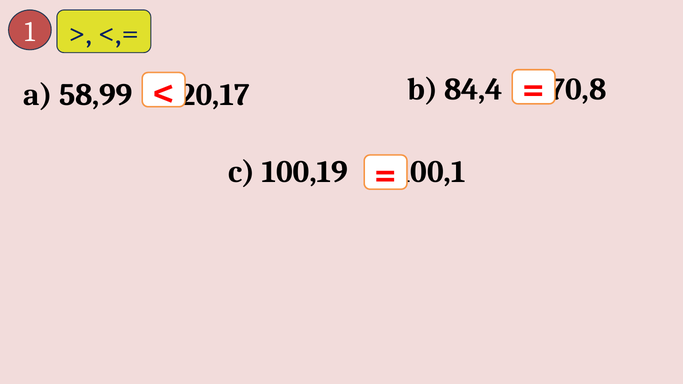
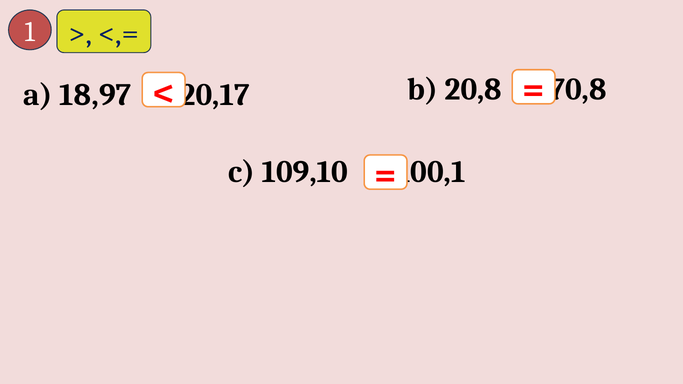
58,99: 58,99 -> 18,97
84,4: 84,4 -> 20,8
100,19: 100,19 -> 109,10
